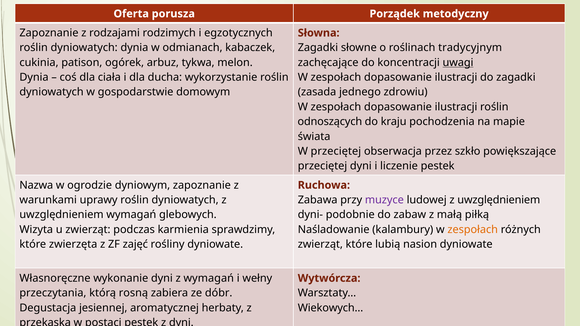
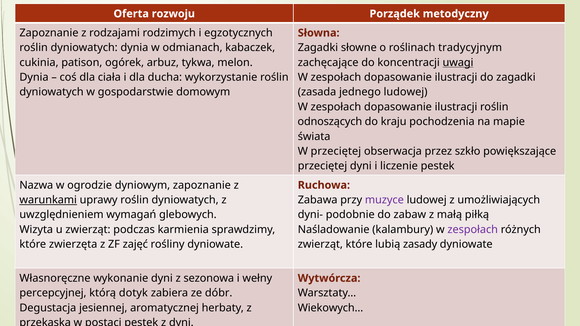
porusza: porusza -> rozwoju
jednego zdrowiu: zdrowiu -> ludowej
warunkami underline: none -> present
ludowej z uwzględnieniem: uwzględnieniem -> umożliwiających
zespołach at (473, 230) colour: orange -> purple
nasion: nasion -> zasady
z wymagań: wymagań -> sezonowa
przeczytania: przeczytania -> percepcyjnej
rosną: rosną -> dotyk
